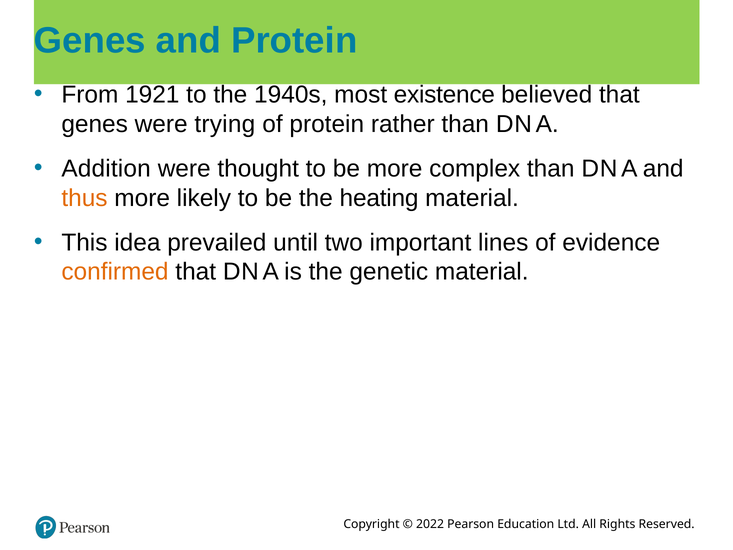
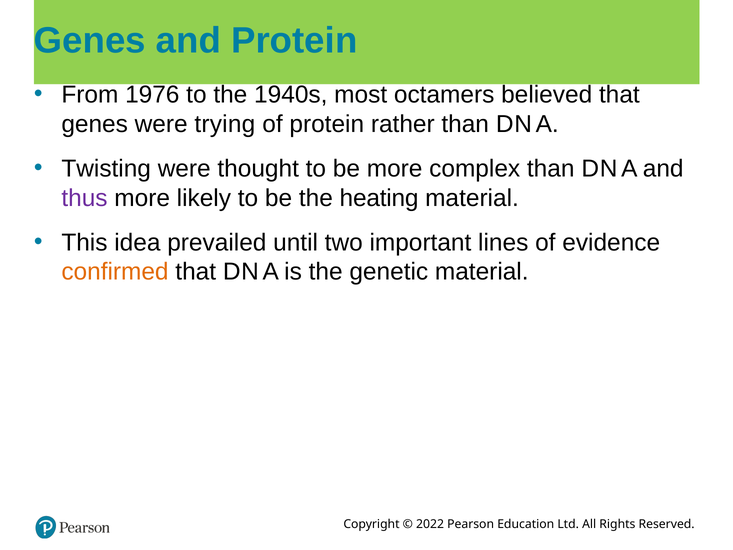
1921: 1921 -> 1976
existence: existence -> octamers
Addition: Addition -> Twisting
thus colour: orange -> purple
